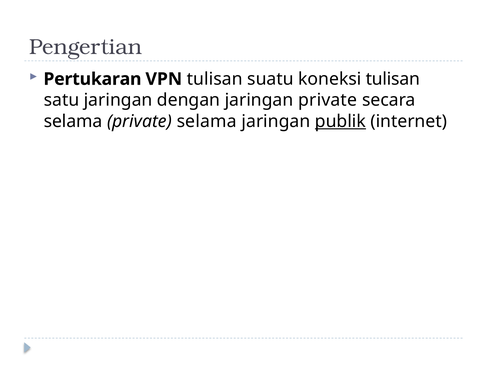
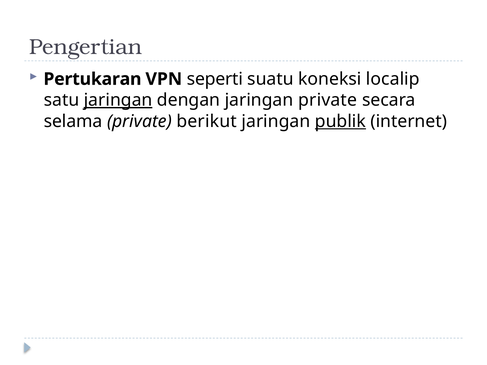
VPN tulisan: tulisan -> seperti
koneksi tulisan: tulisan -> localip
jaringan at (118, 100) underline: none -> present
private selama: selama -> berikut
